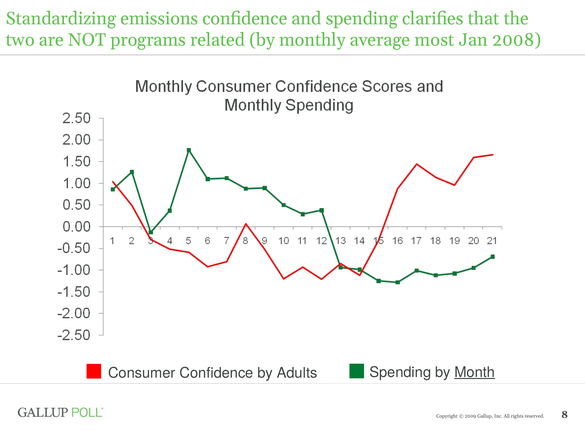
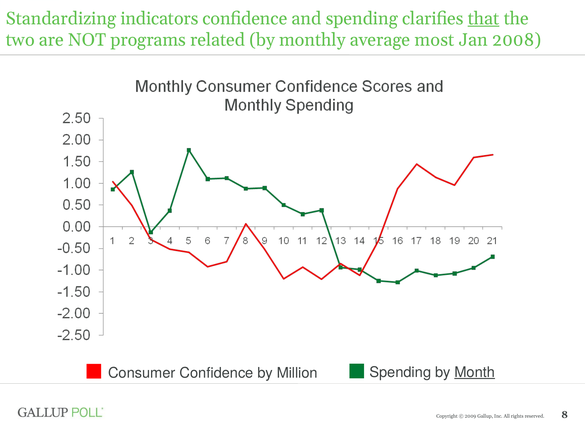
emissions: emissions -> indicators
that underline: none -> present
Adults: Adults -> Million
